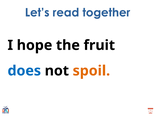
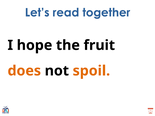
does colour: blue -> orange
